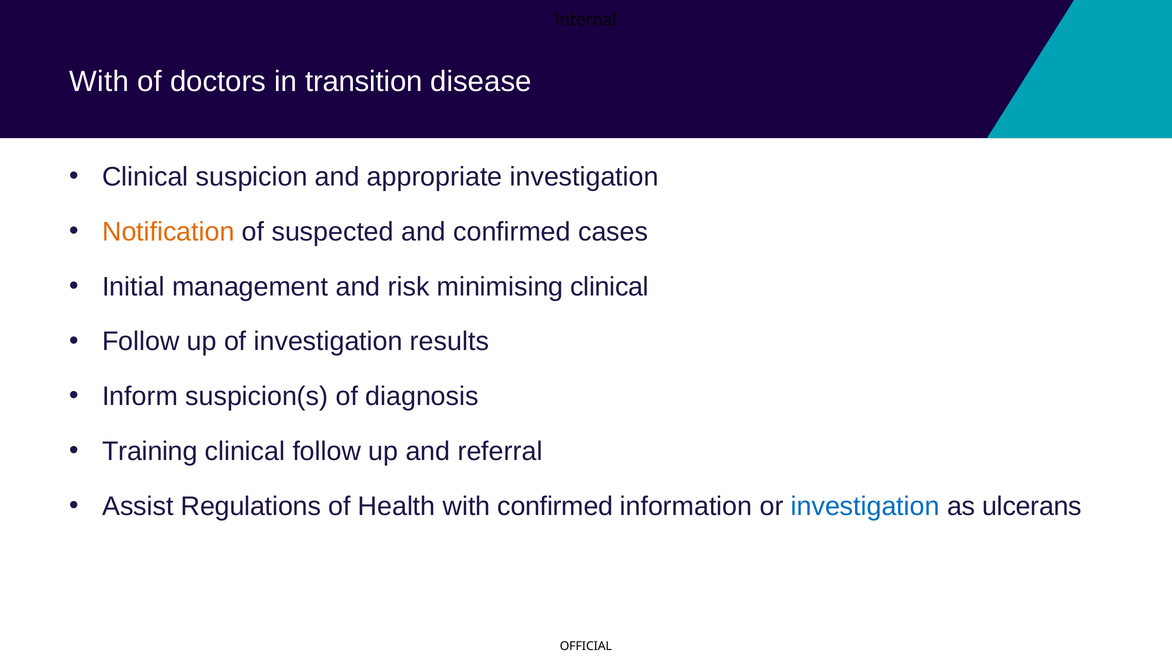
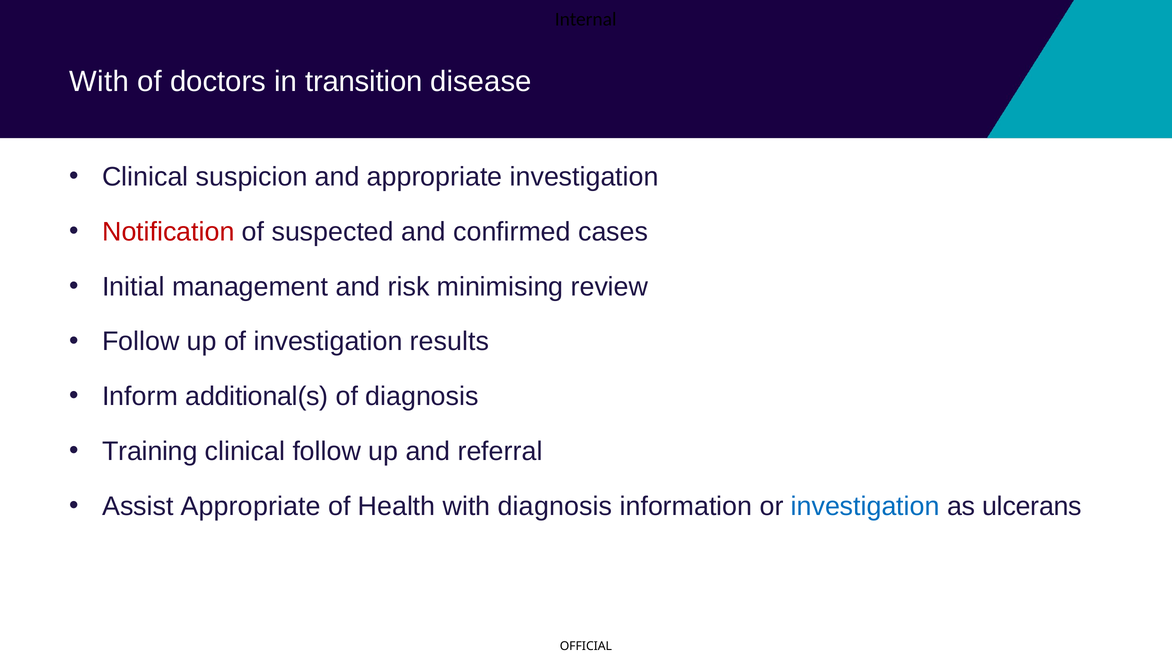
Notification colour: orange -> red
minimising clinical: clinical -> review
suspicion(s: suspicion(s -> additional(s
Assist Regulations: Regulations -> Appropriate
with confirmed: confirmed -> diagnosis
